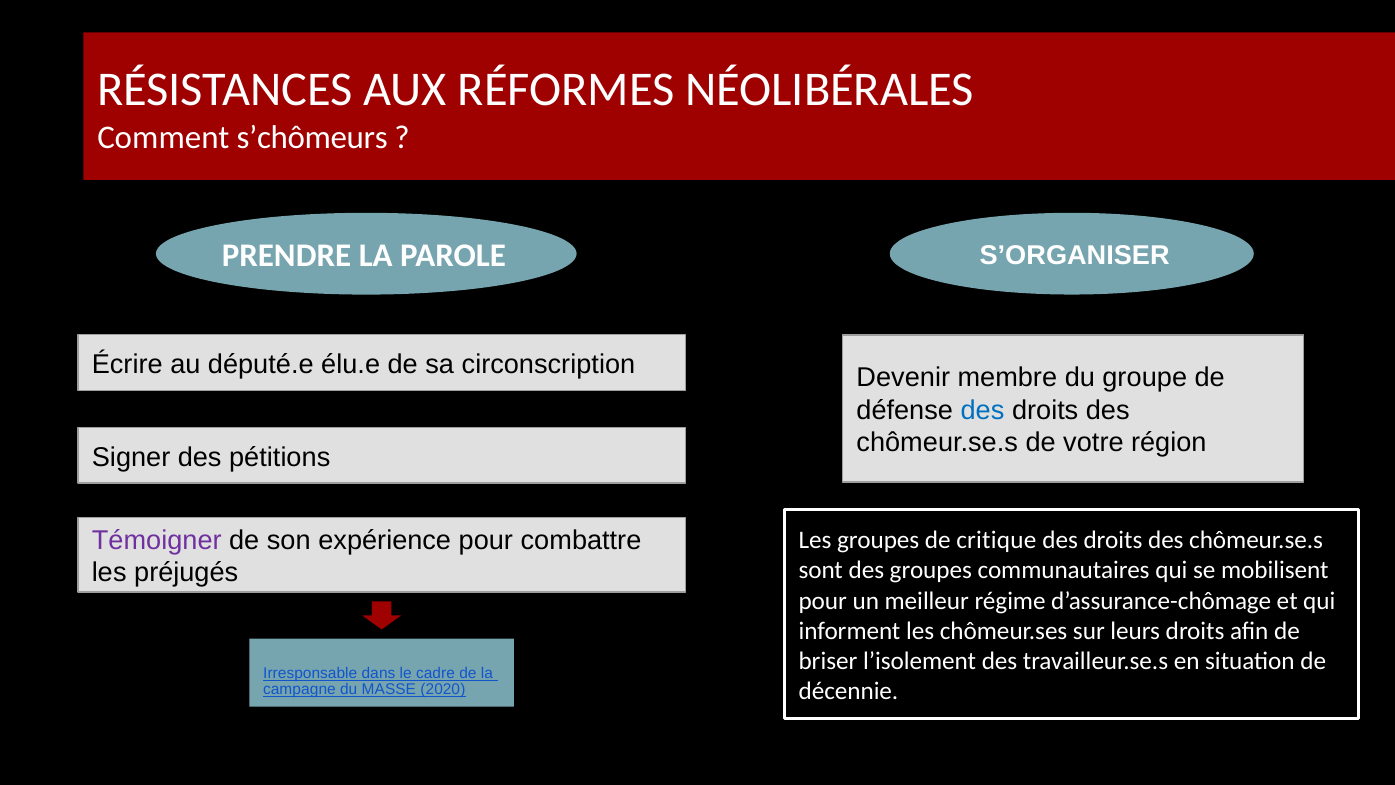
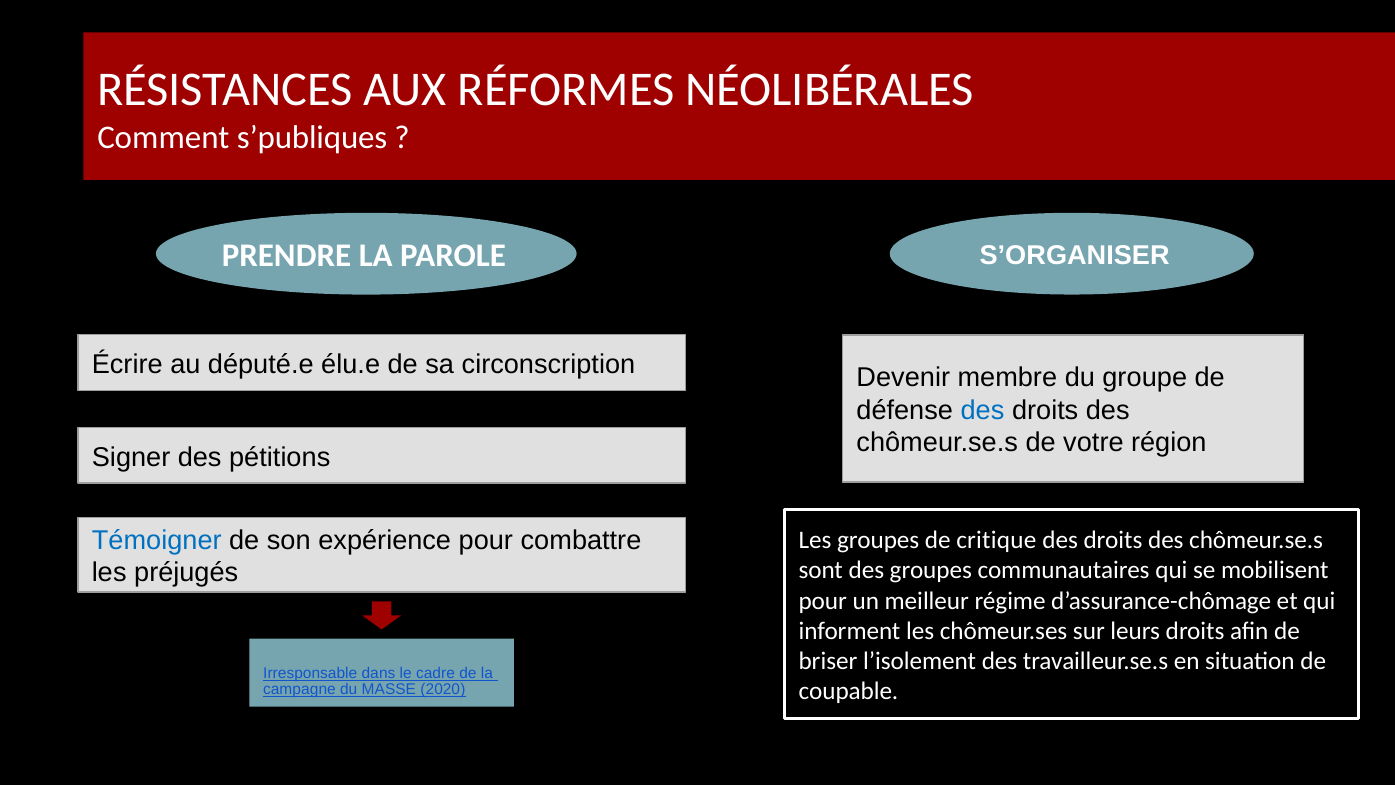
s’chômeurs: s’chômeurs -> s’publiques
Témoigner colour: purple -> blue
décennie: décennie -> coupable
